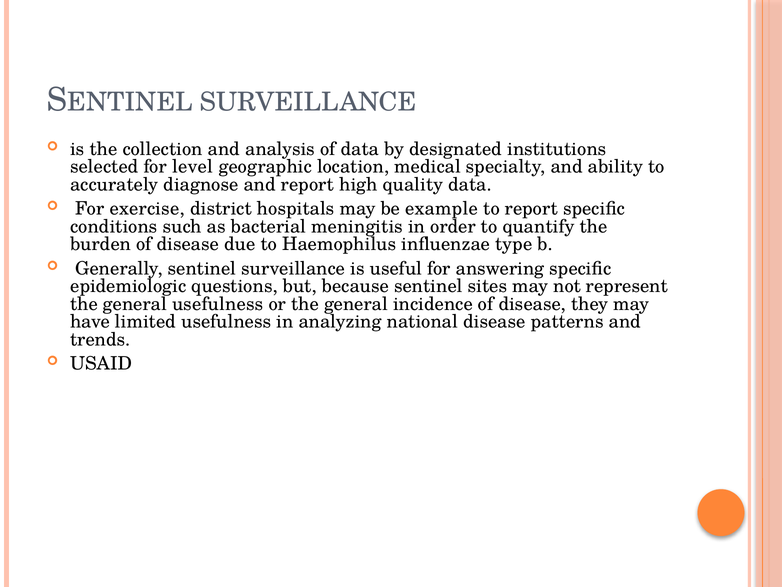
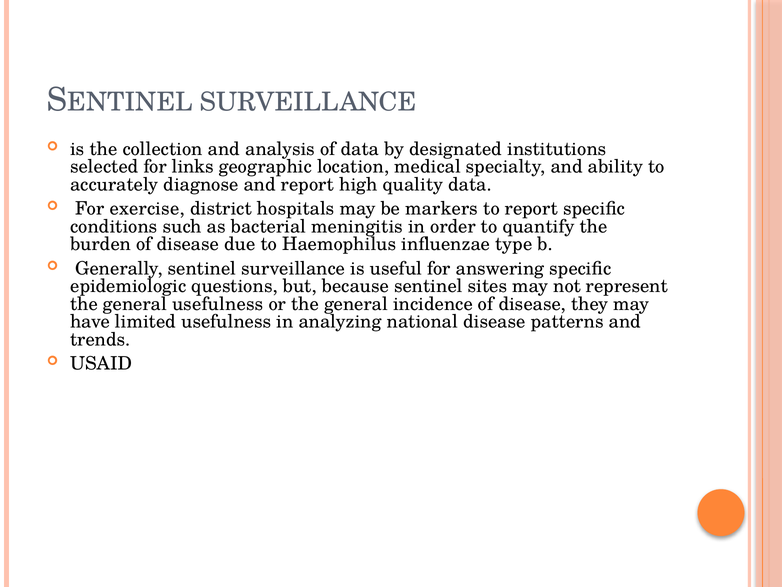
level: level -> links
example: example -> markers
